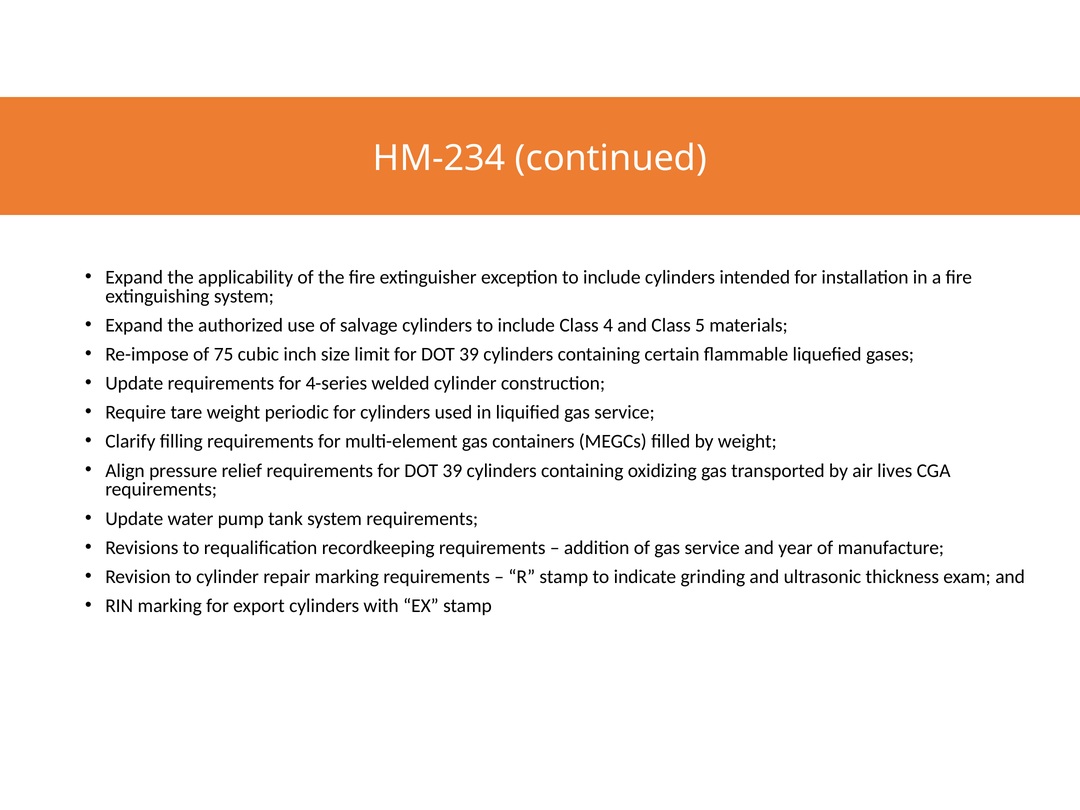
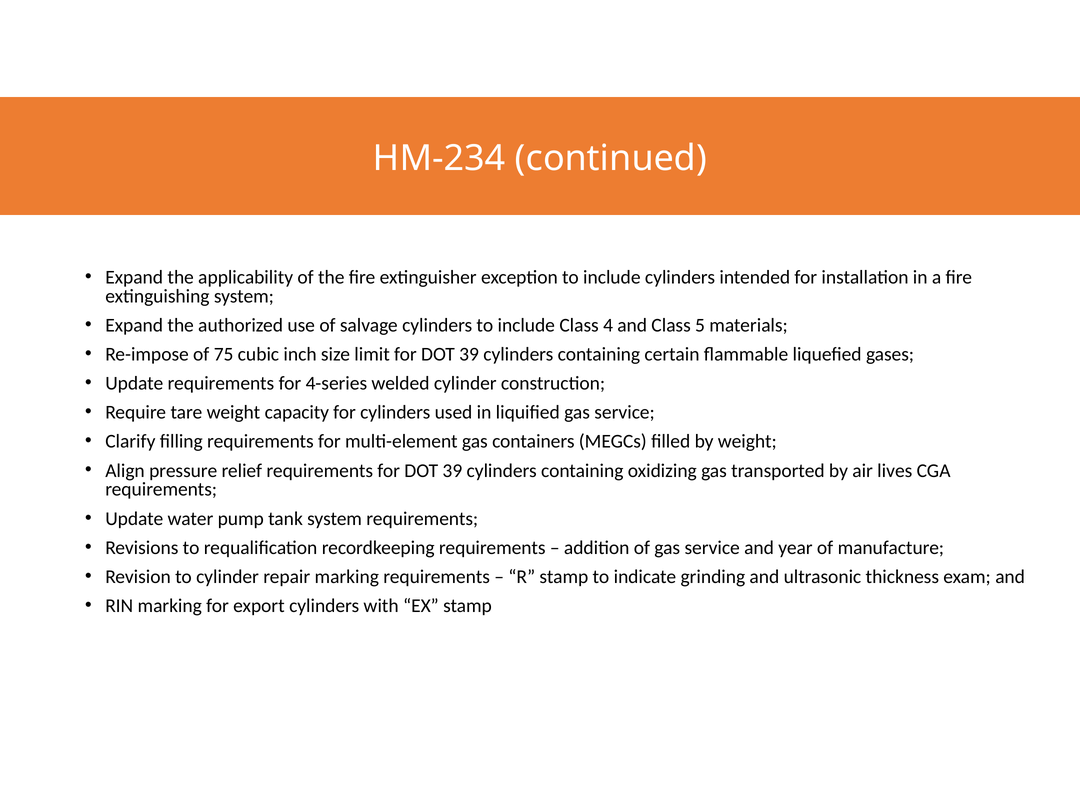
periodic: periodic -> capacity
